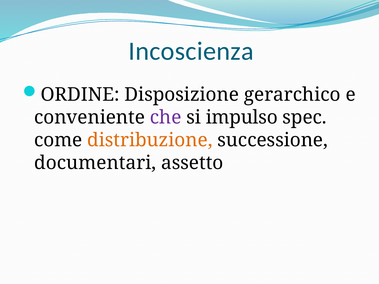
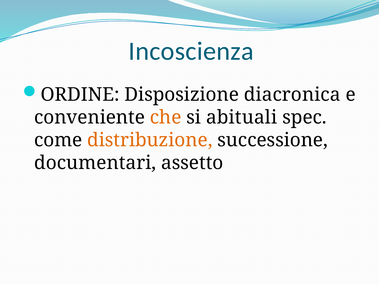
gerarchico: gerarchico -> diacronica
che colour: purple -> orange
impulso: impulso -> abituali
